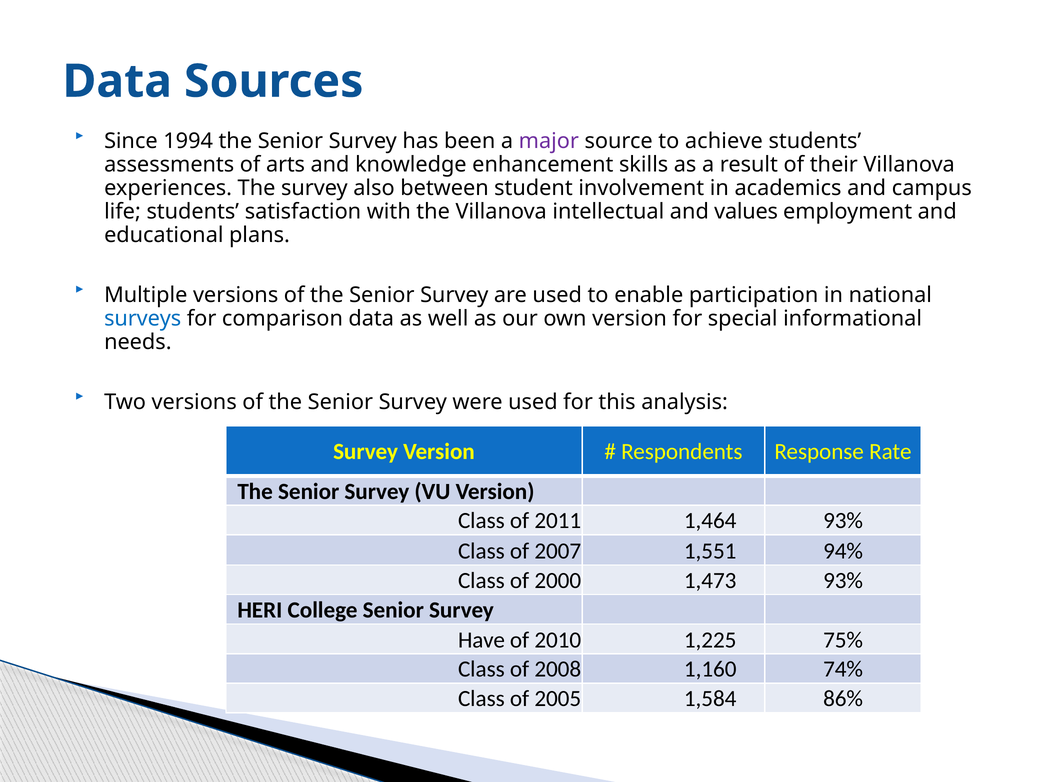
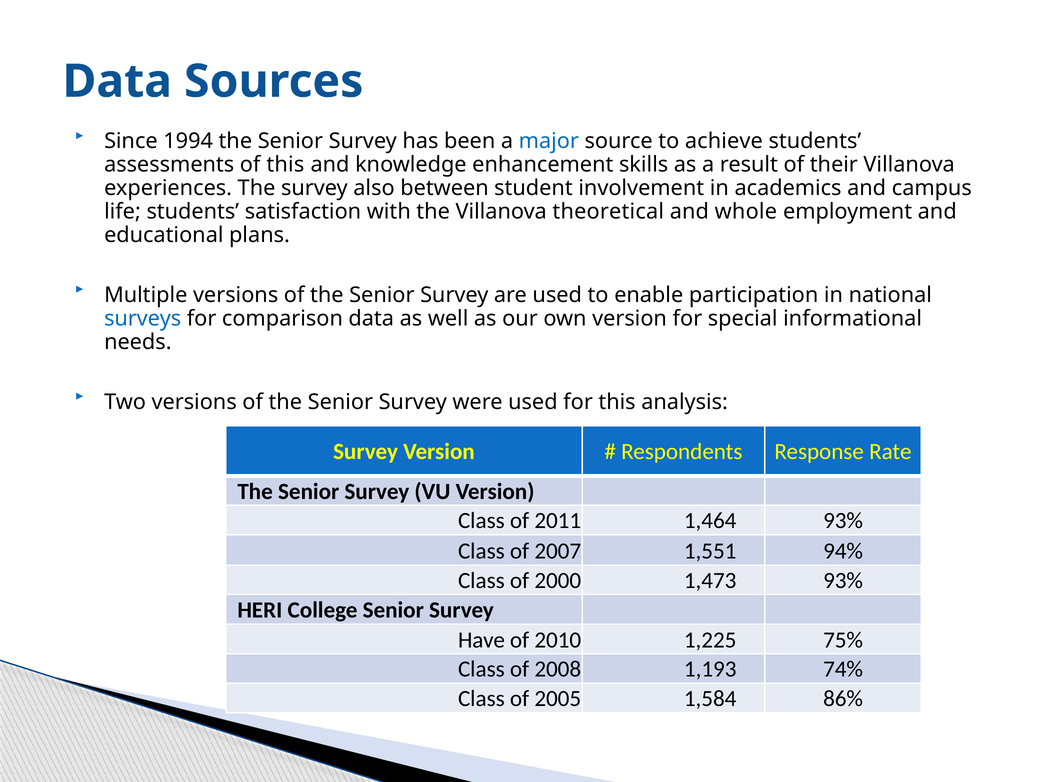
major colour: purple -> blue
of arts: arts -> this
intellectual: intellectual -> theoretical
values: values -> whole
1,160: 1,160 -> 1,193
